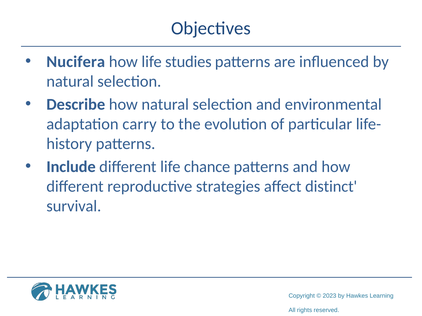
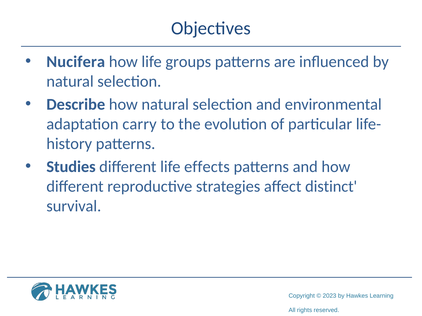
studies: studies -> groups
Include: Include -> Studies
chance: chance -> effects
